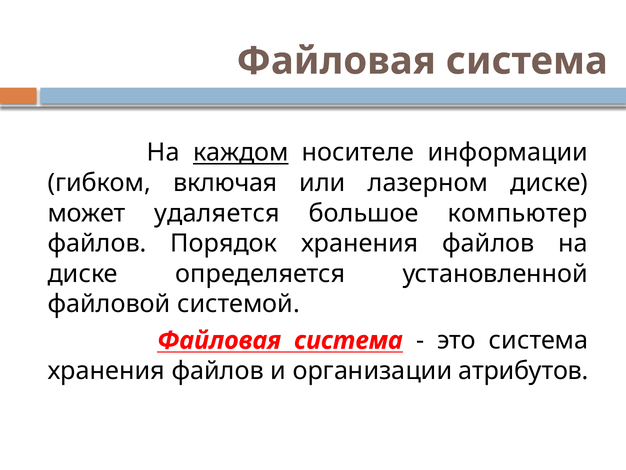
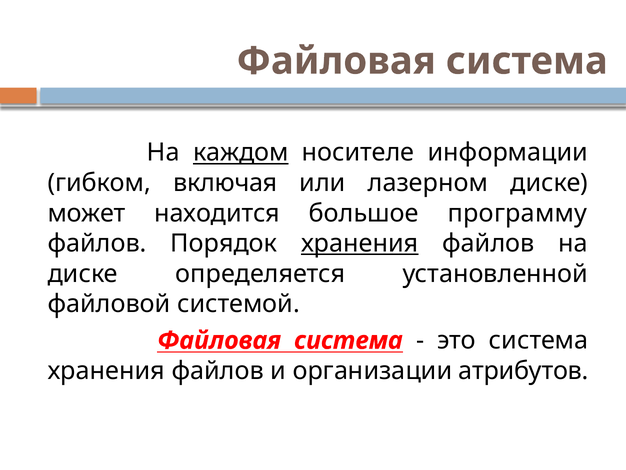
удаляется: удаляется -> находится
компьютер: компьютер -> программу
хранения at (360, 243) underline: none -> present
